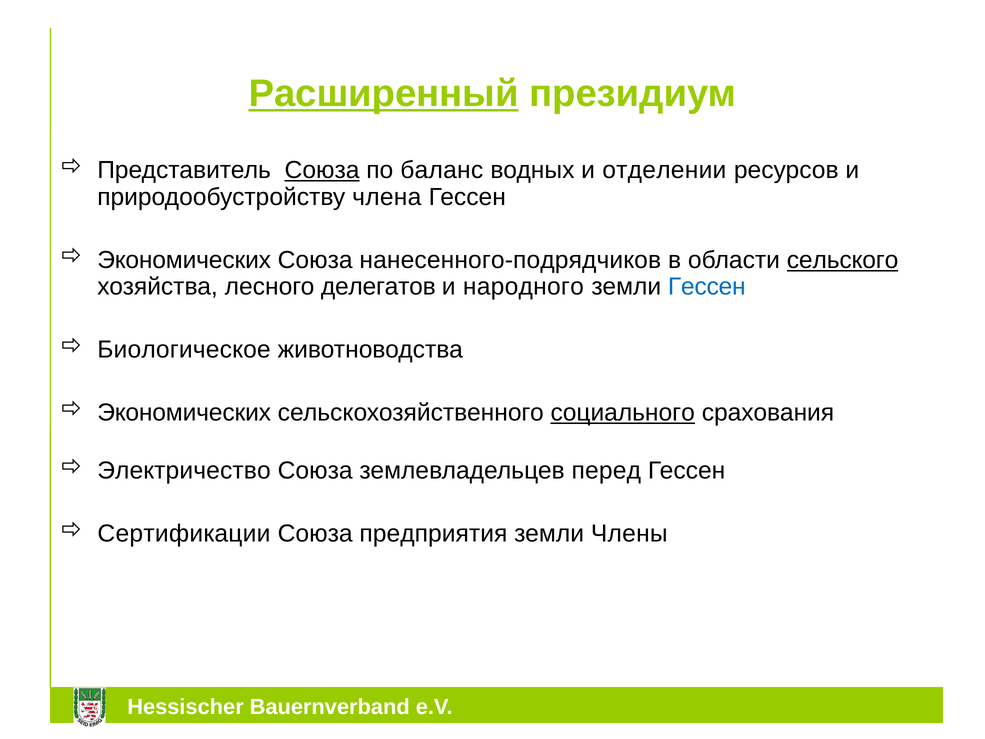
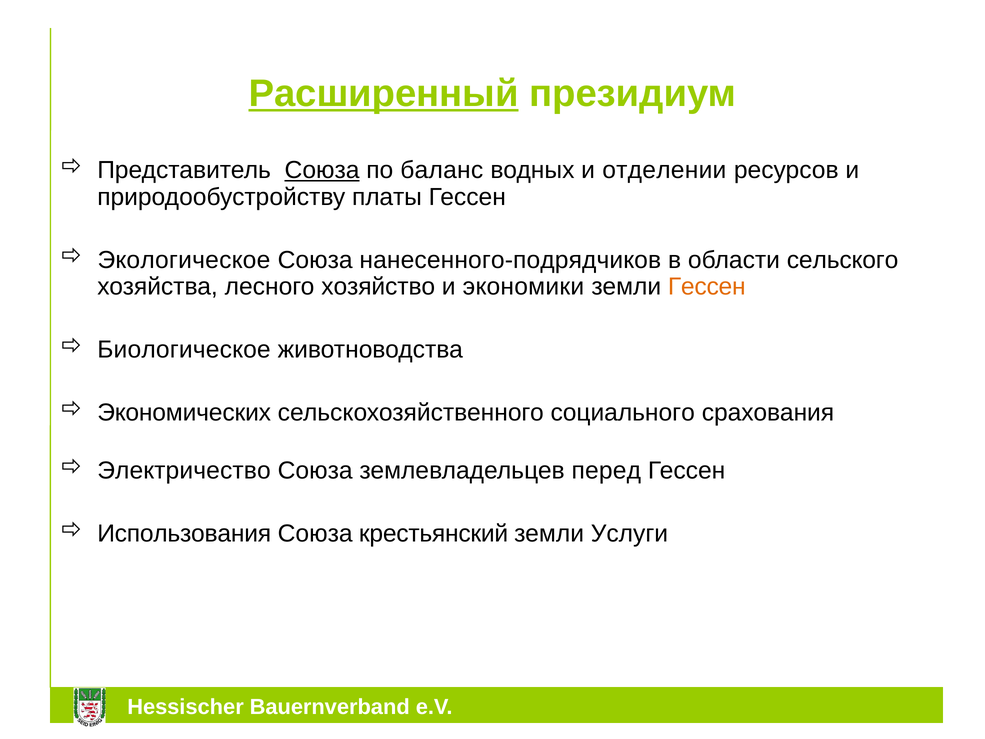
члена: члена -> платы
Экономических at (184, 260): Экономических -> Экологическое
сельского underline: present -> none
делегатов: делегатов -> хозяйство
народного: народного -> экономики
Гессен at (707, 287) colour: blue -> orange
социального underline: present -> none
Сертификации: Сертификации -> Использования
предприятия: предприятия -> крестьянский
Члены: Члены -> Услуги
